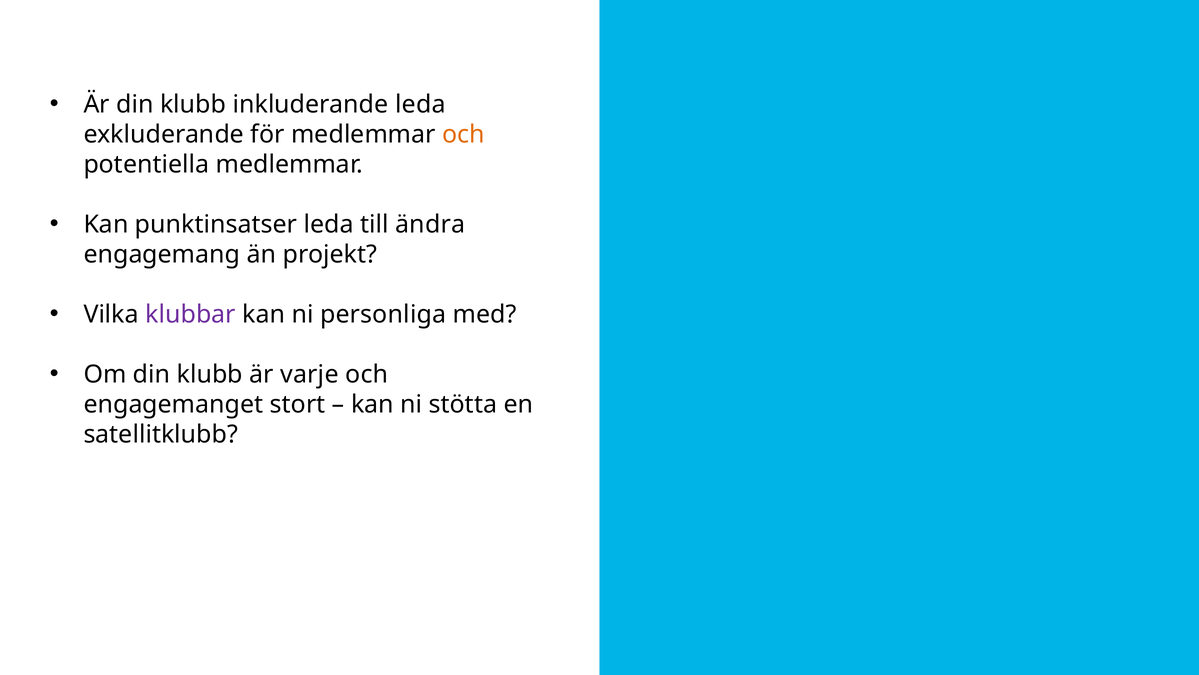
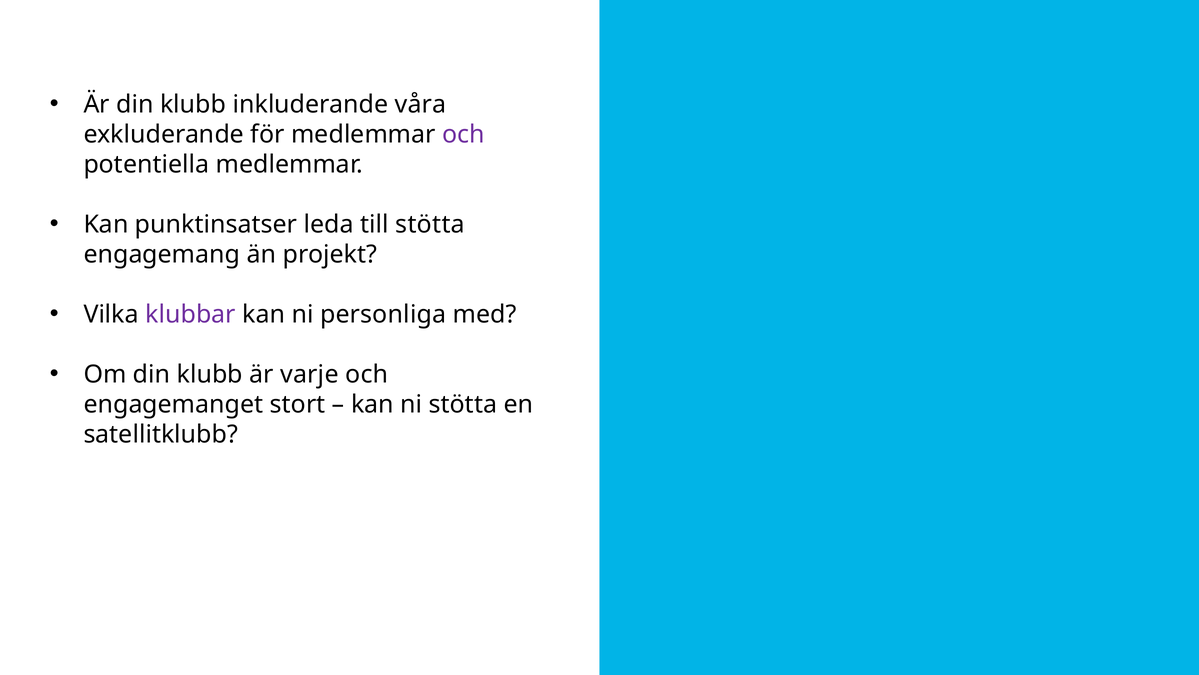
inkluderande leda: leda -> våra
och at (463, 134) colour: orange -> purple
till ändra: ändra -> stötta
